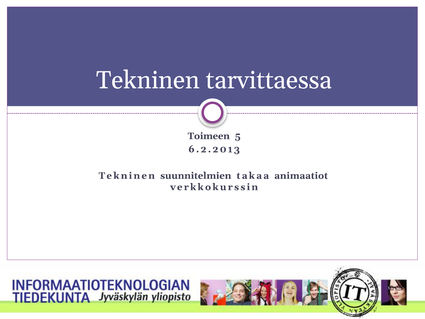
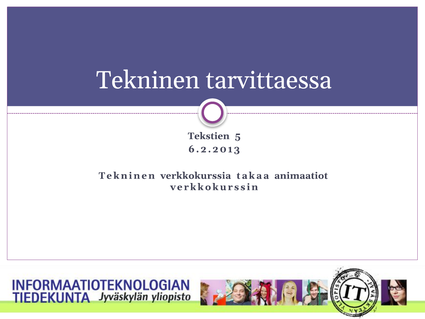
Toimeen: Toimeen -> Tekstien
suunnitelmien: suunnitelmien -> verkkokurssia
